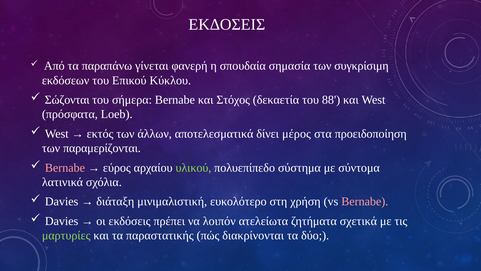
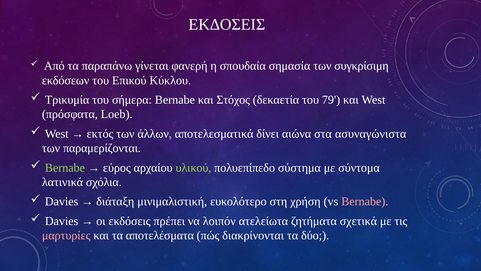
Σώζονται: Σώζονται -> Τρικυμία
88: 88 -> 79
μέρος: μέρος -> αιώνα
προειδοποίηση: προειδοποίηση -> ασυναγώνιστα
Bernabe at (65, 167) colour: pink -> light green
μαρτυρίες colour: light green -> pink
παραστατικής: παραστατικής -> αποτελέσματα
